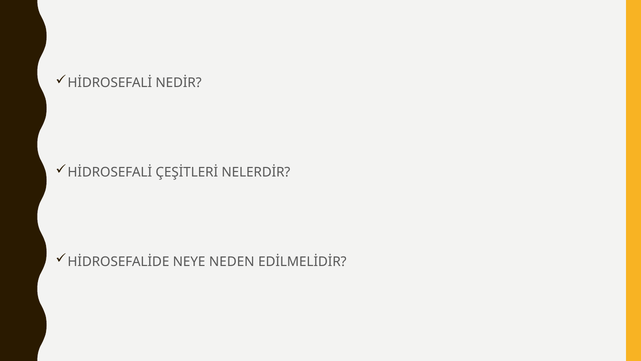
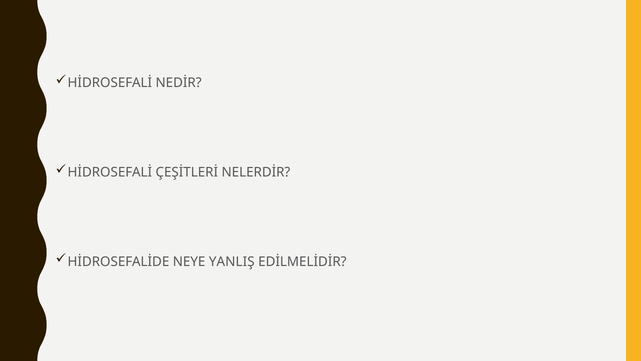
NEDEN: NEDEN -> YANLIŞ
